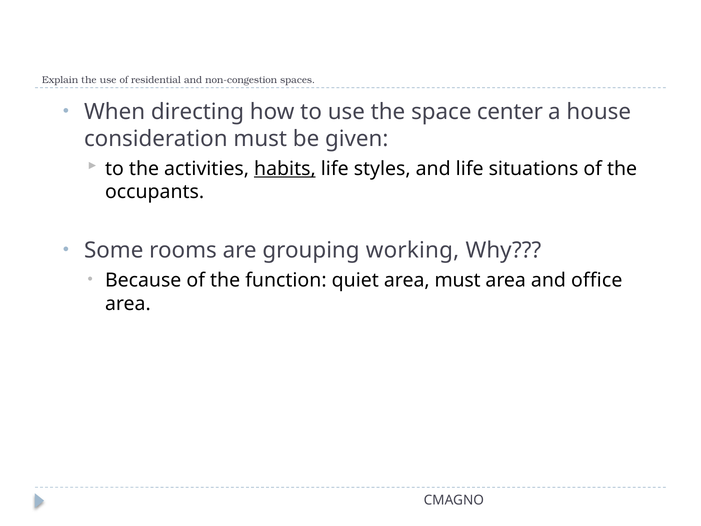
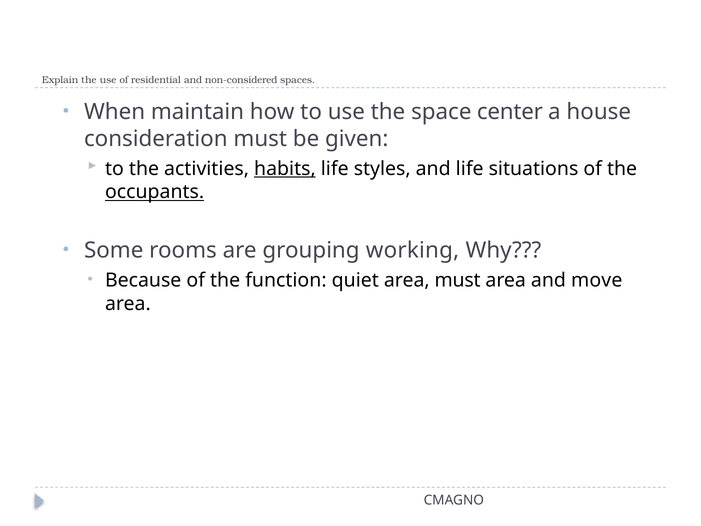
non-congestion: non-congestion -> non-considered
directing: directing -> maintain
occupants underline: none -> present
office: office -> move
